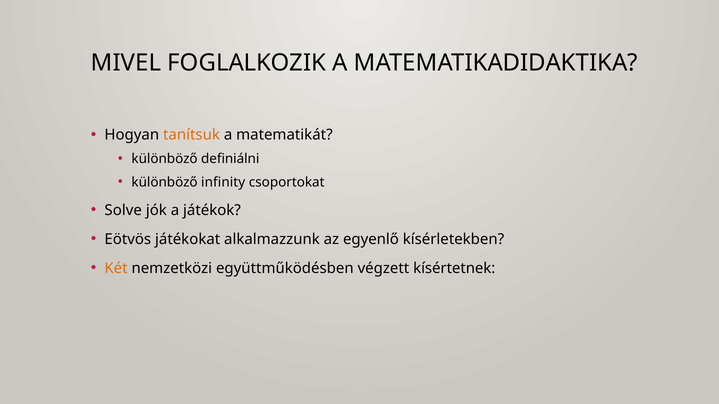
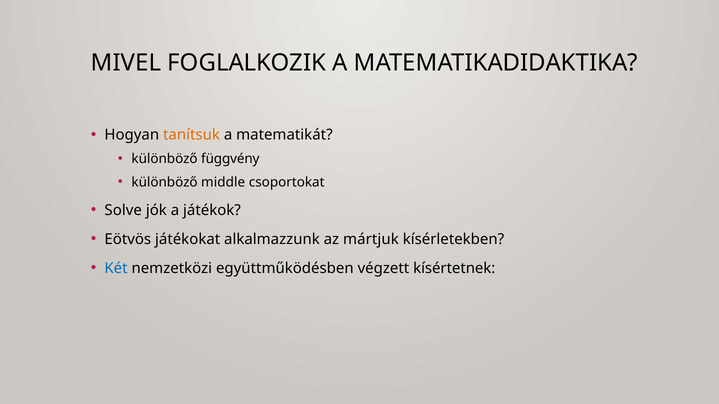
definiálni: definiálni -> függvény
infinity: infinity -> middle
egyenlő: egyenlő -> mártjuk
Két colour: orange -> blue
